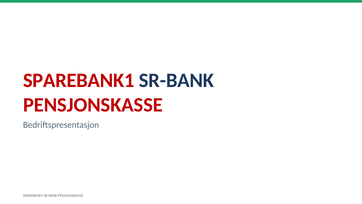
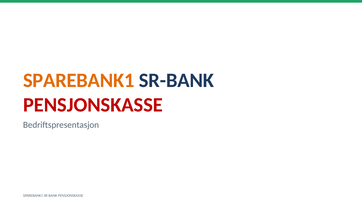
SPAREBANK1 at (79, 80) colour: red -> orange
